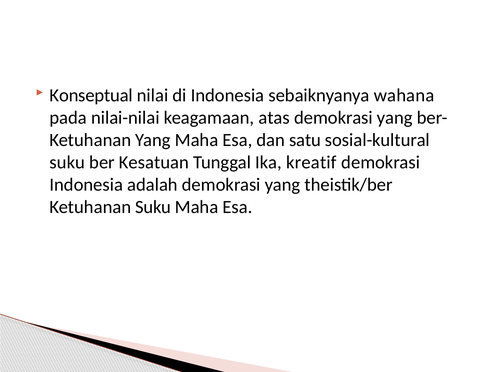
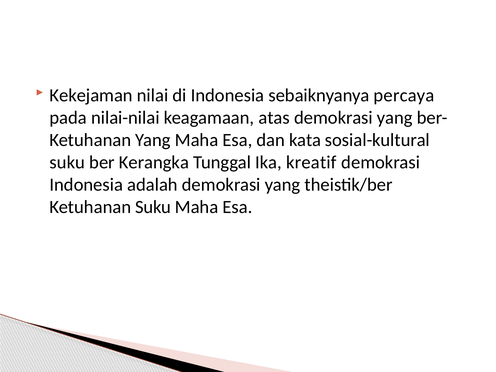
Konseptual: Konseptual -> Kekejaman
wahana: wahana -> percaya
satu: satu -> kata
Kesatuan: Kesatuan -> Kerangka
